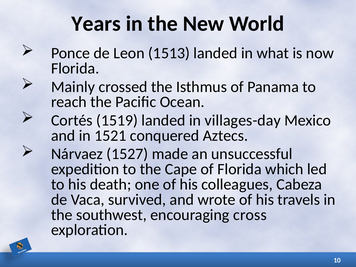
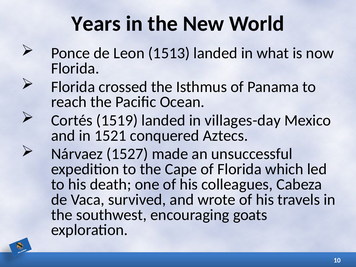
Mainly at (73, 87): Mainly -> Florida
cross: cross -> goats
